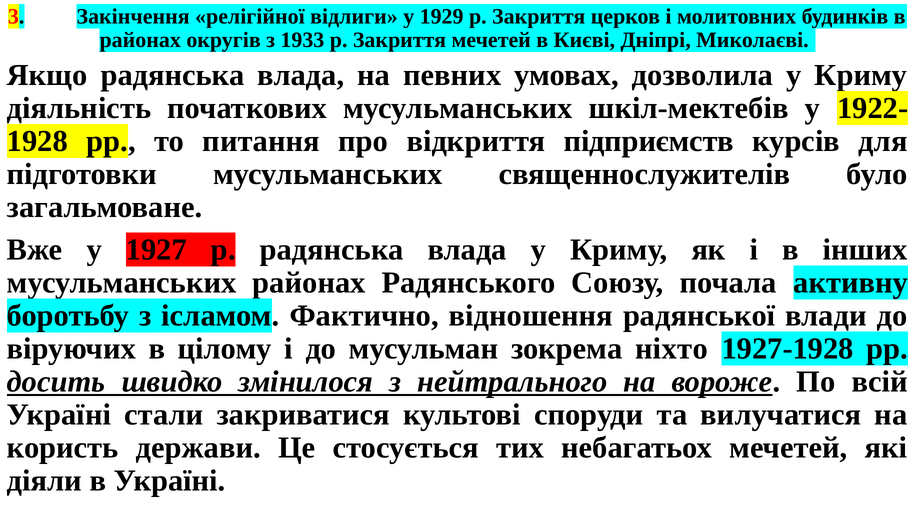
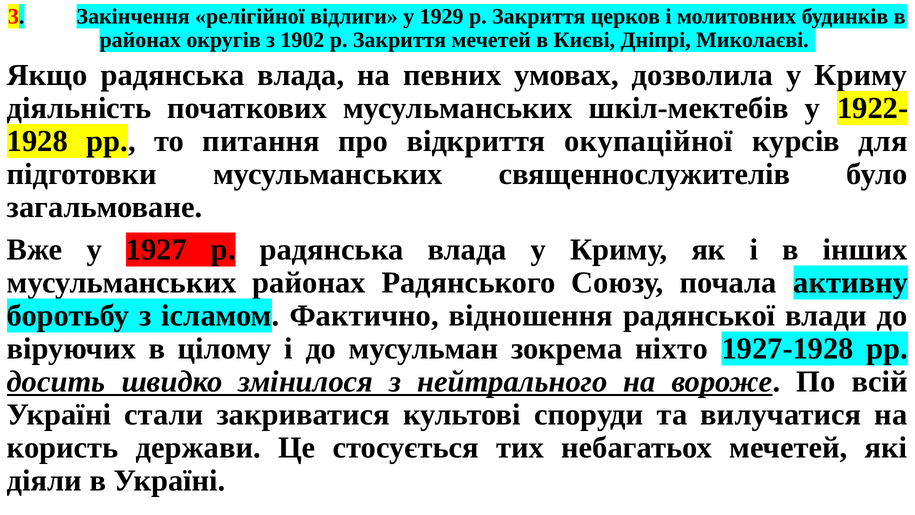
1933: 1933 -> 1902
підприємств: підприємств -> окупаційної
